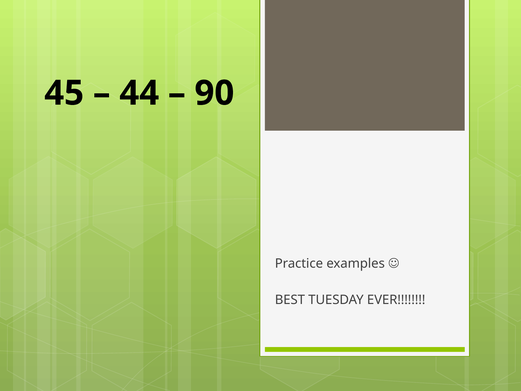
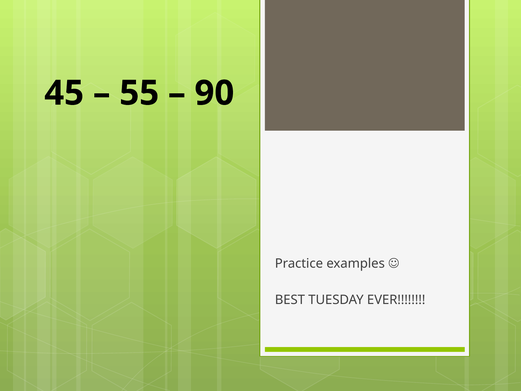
44: 44 -> 55
